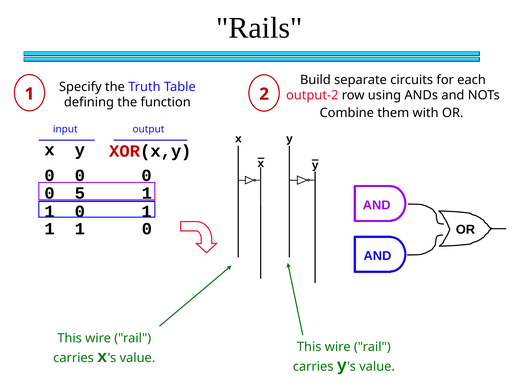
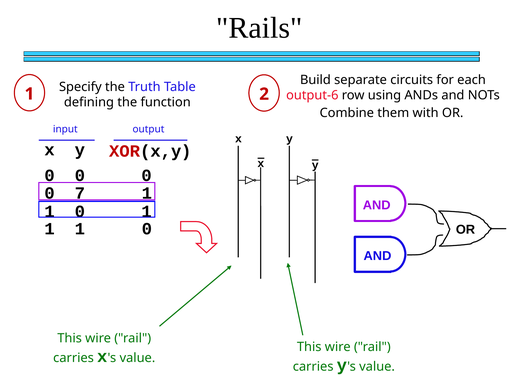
output-2: output-2 -> output-6
5: 5 -> 7
